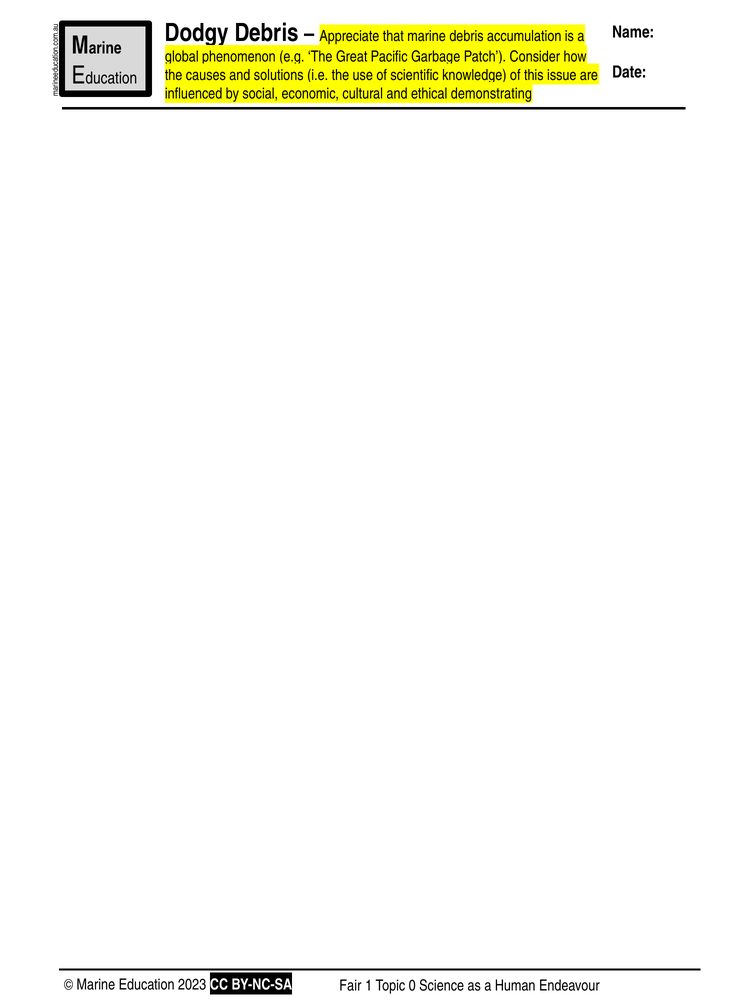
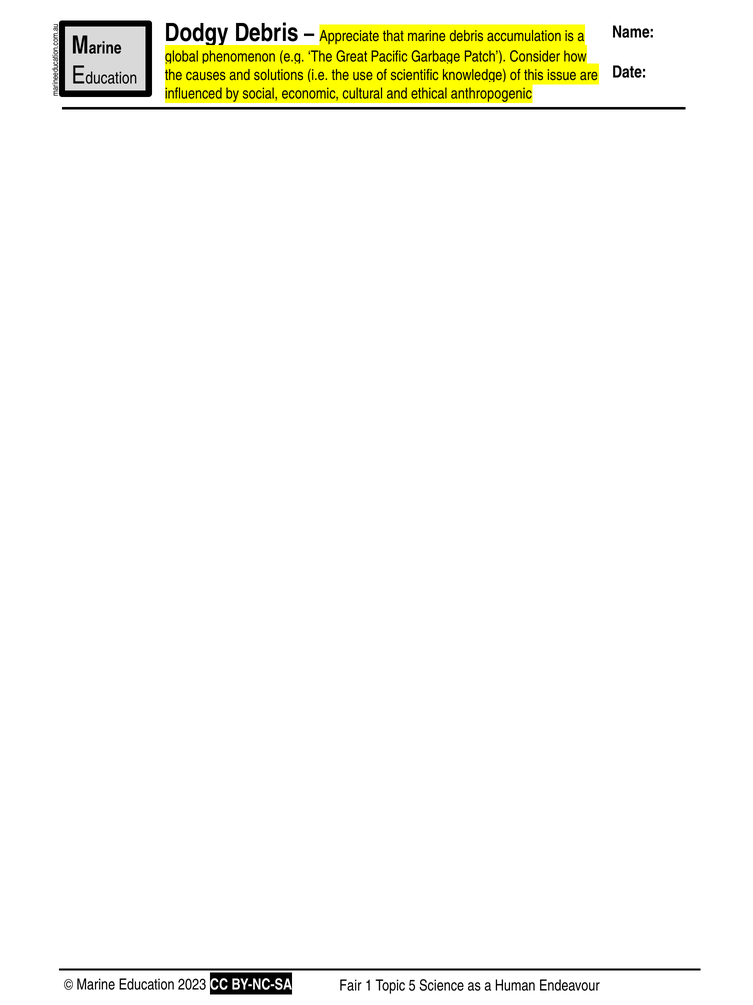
demonstrating: demonstrating -> anthropogenic
0: 0 -> 5
